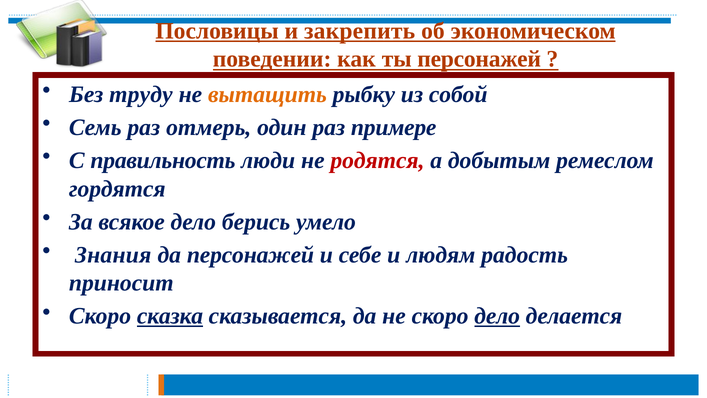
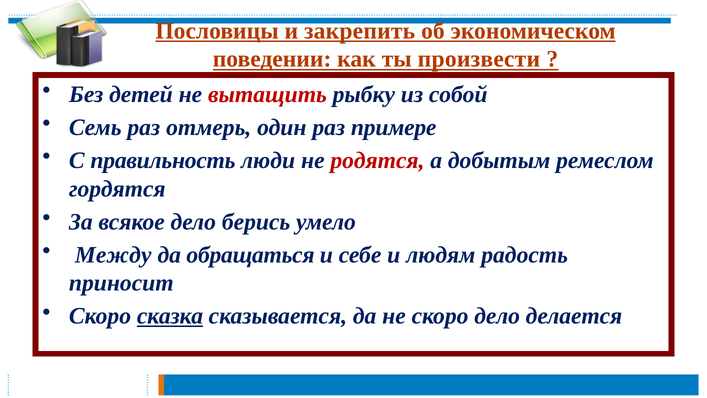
ты персонажей: персонажей -> произвести
труду: труду -> детей
вытащить colour: orange -> red
Знания: Знания -> Между
да персонажей: персонажей -> обращаться
дело at (497, 316) underline: present -> none
